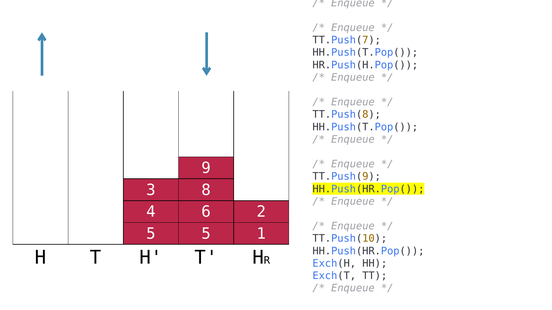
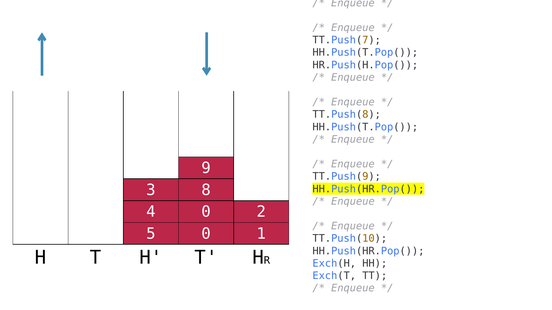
4 6: 6 -> 0
5 5: 5 -> 0
